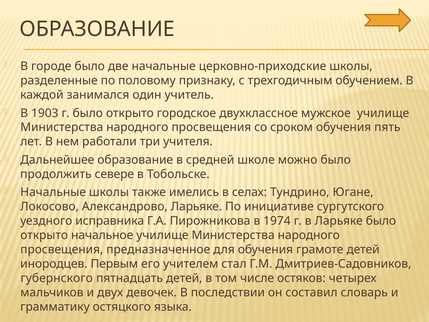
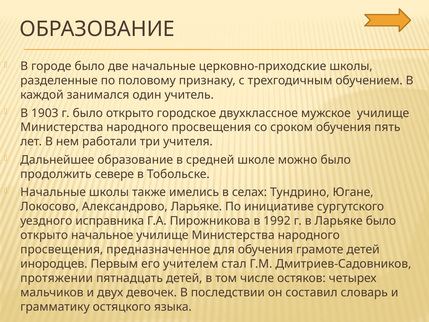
1974: 1974 -> 1992
губернского: губернского -> протяжении
